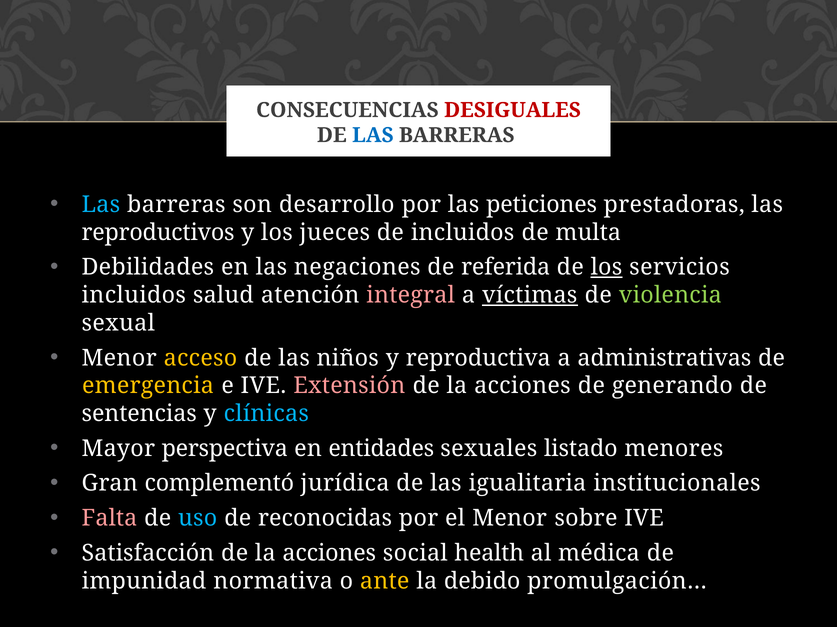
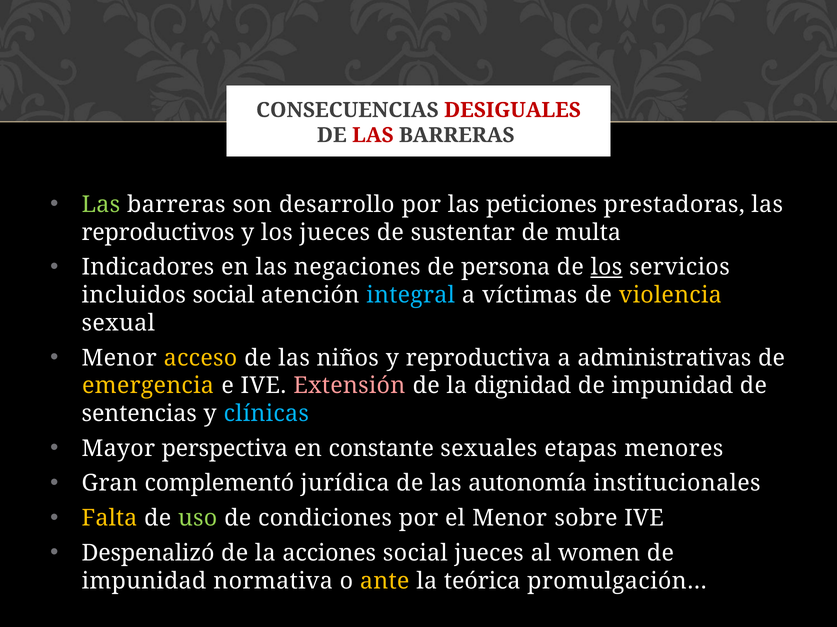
LAS at (373, 135) colour: blue -> red
Las at (101, 205) colour: light blue -> light green
de incluidos: incluidos -> sustentar
Debilidades: Debilidades -> Indicadores
referida: referida -> persona
incluidos salud: salud -> social
integral colour: pink -> light blue
víctimas underline: present -> none
violencia colour: light green -> yellow
acciones at (522, 386): acciones -> dignidad
generando at (672, 386): generando -> impunidad
entidades: entidades -> constante
listado: listado -> etapas
igualitaria: igualitaria -> autonomía
Falta colour: pink -> yellow
uso colour: light blue -> light green
reconocidas: reconocidas -> condiciones
Satisfacción: Satisfacción -> Despenalizó
social health: health -> jueces
médica: médica -> women
debido: debido -> teórica
